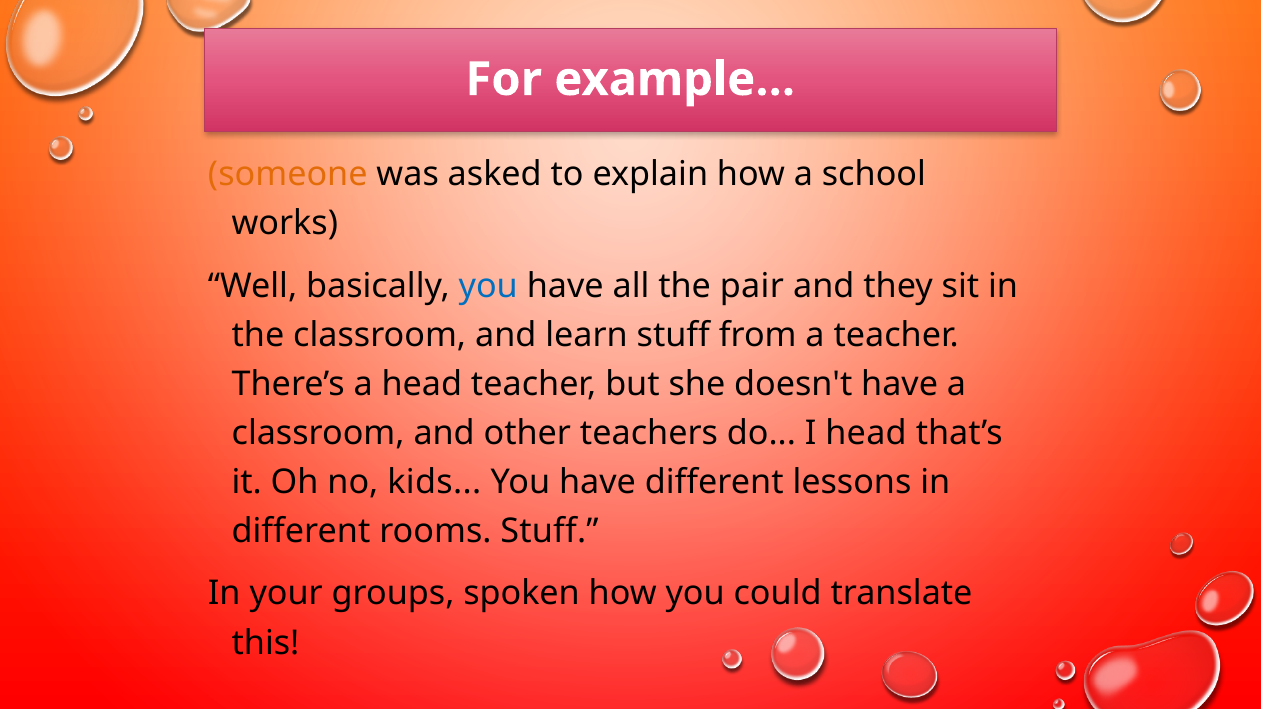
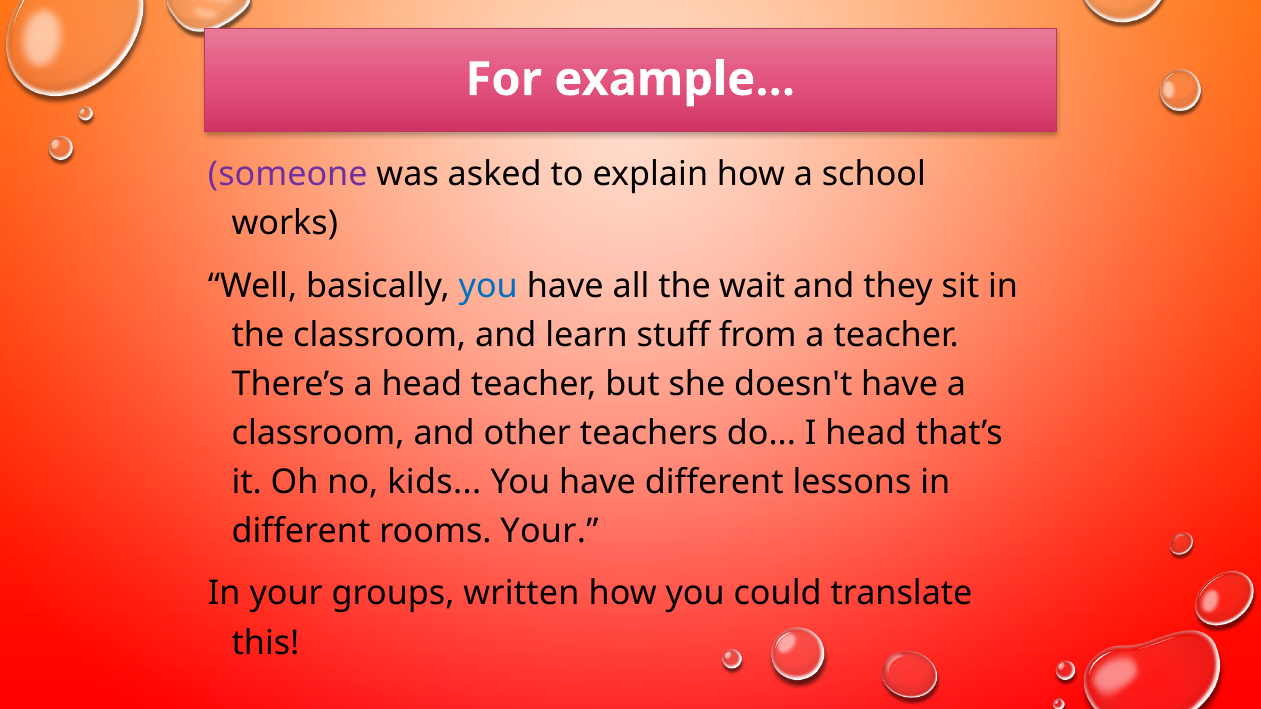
someone colour: orange -> purple
pair: pair -> wait
rooms Stuff: Stuff -> Your
spoken: spoken -> written
